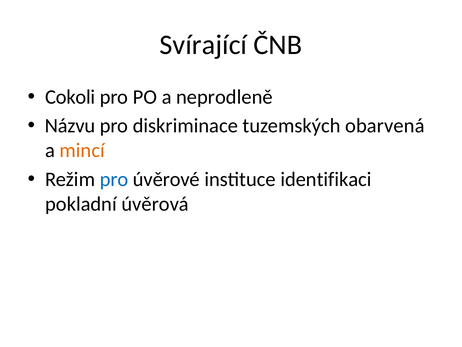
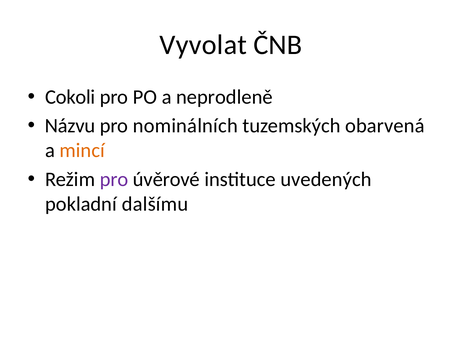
Svírající: Svírající -> Vyvolat
diskriminace: diskriminace -> nominálních
pro at (114, 179) colour: blue -> purple
identifikaci: identifikaci -> uvedených
úvěrová: úvěrová -> dalšímu
